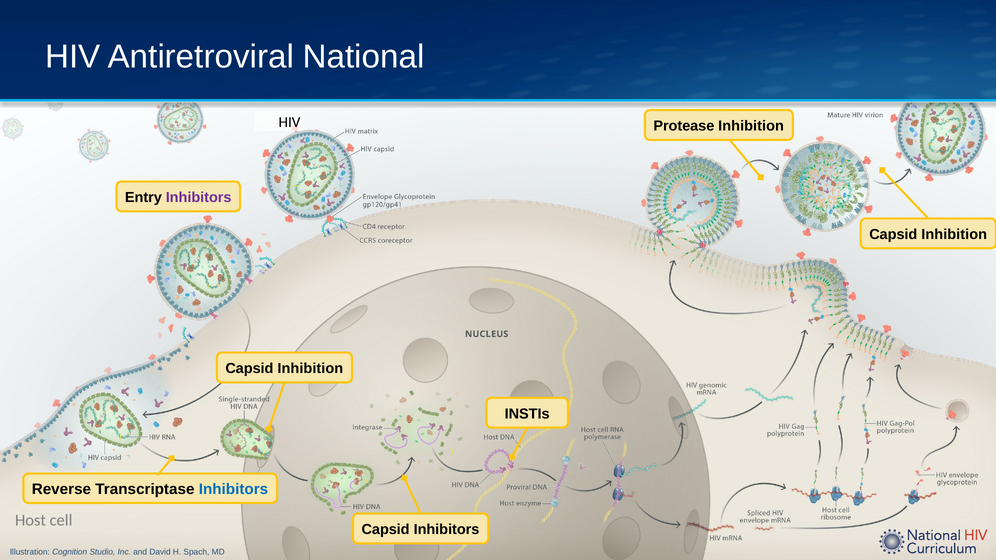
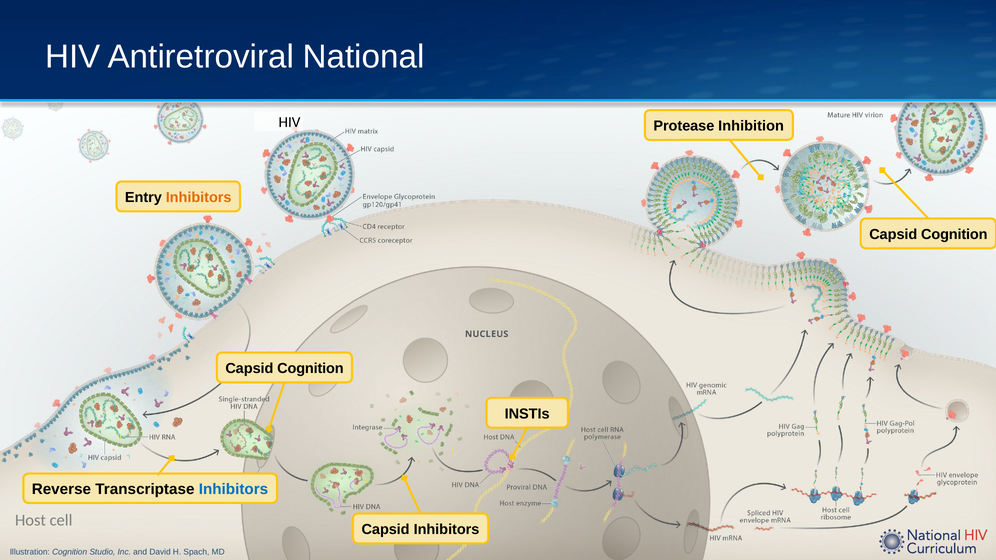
Inhibitors at (199, 197) colour: purple -> orange
Inhibition at (954, 234): Inhibition -> Cognition
Inhibition at (310, 369): Inhibition -> Cognition
